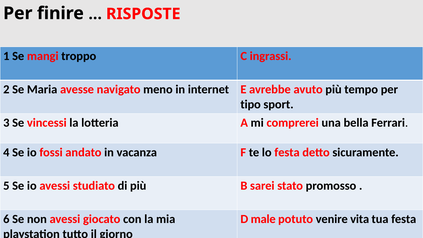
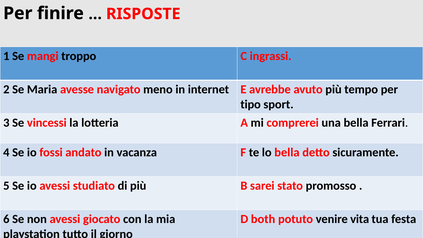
lo festa: festa -> bella
male: male -> both
